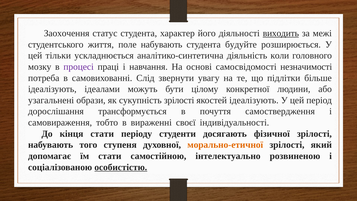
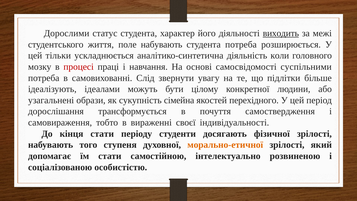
Заохочення: Заохочення -> Дорослими
студента будуйте: будуйте -> потреба
процесі colour: purple -> red
незначимості: незначимості -> суспільними
сукупність зрілості: зрілості -> сімейна
якостей ідеалізують: ідеалізують -> перехідного
особистістю underline: present -> none
